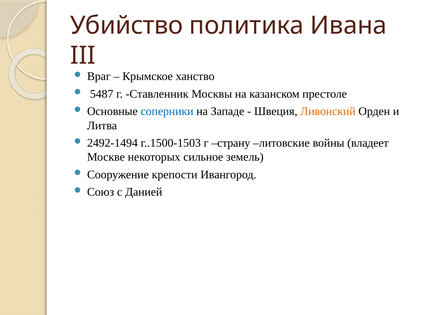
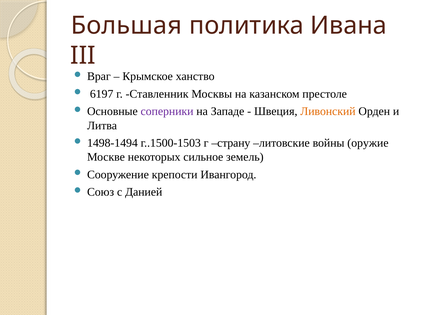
Убийство: Убийство -> Большая
5487: 5487 -> 6197
соперники colour: blue -> purple
2492-1494: 2492-1494 -> 1498-1494
владеет: владеет -> оружие
